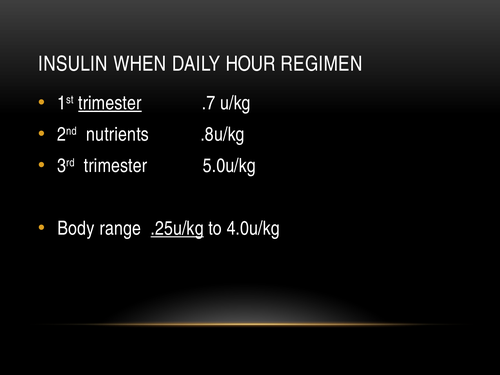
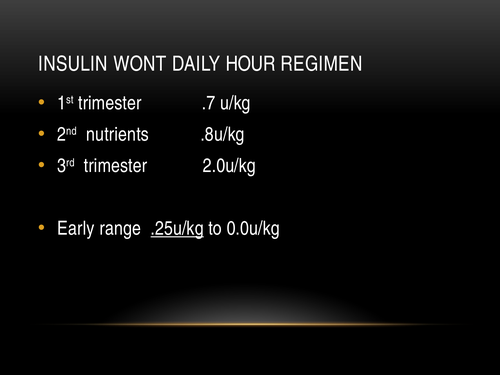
WHEN: WHEN -> WONT
trimester at (110, 103) underline: present -> none
5.0u/kg: 5.0u/kg -> 2.0u/kg
Body: Body -> Early
4.0u/kg: 4.0u/kg -> 0.0u/kg
